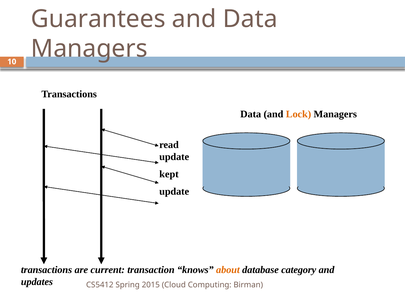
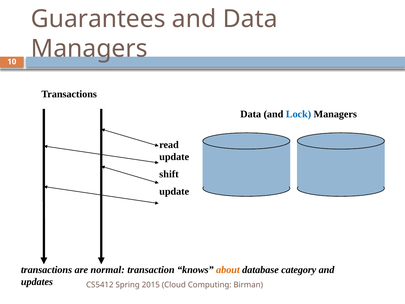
Lock colour: orange -> blue
kept: kept -> shift
current: current -> normal
